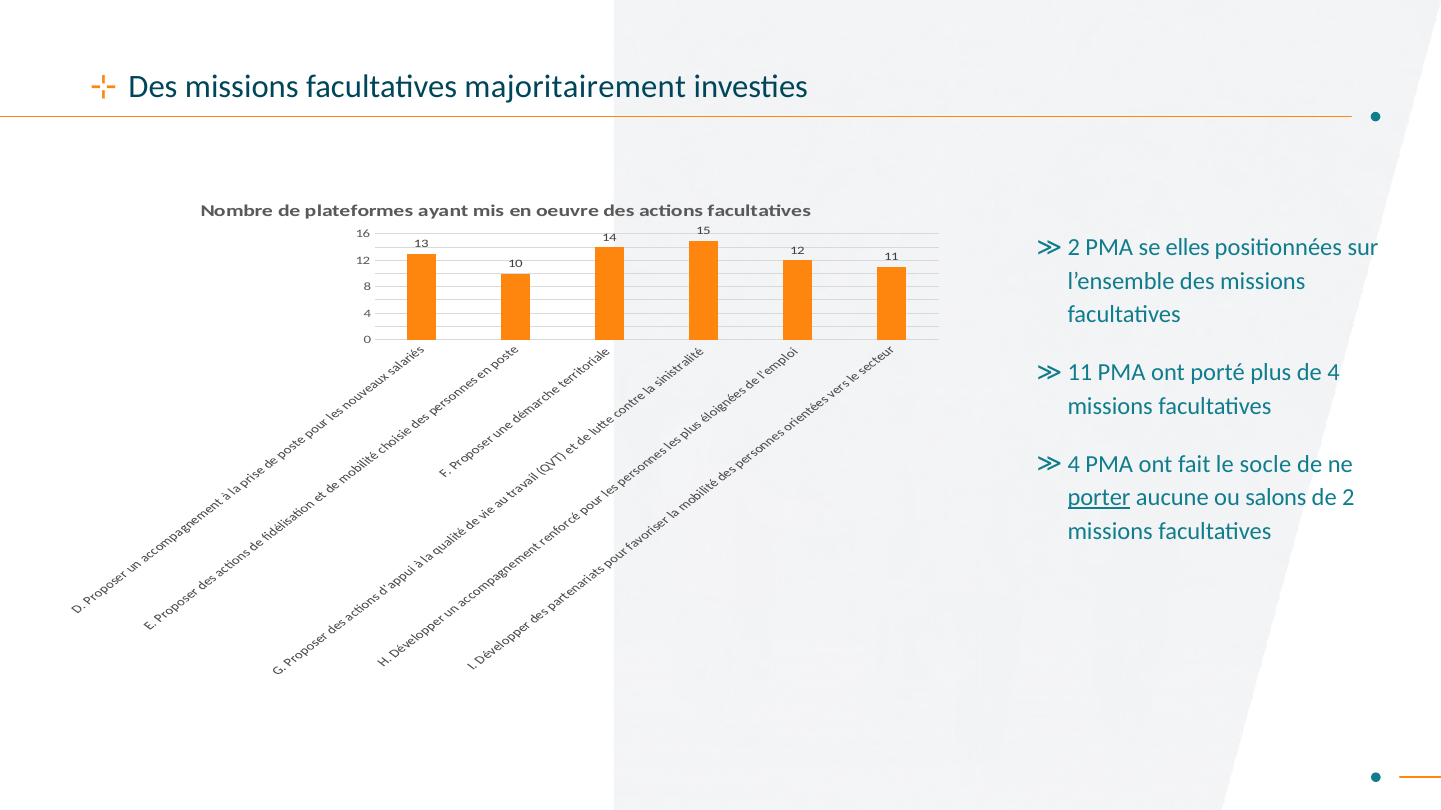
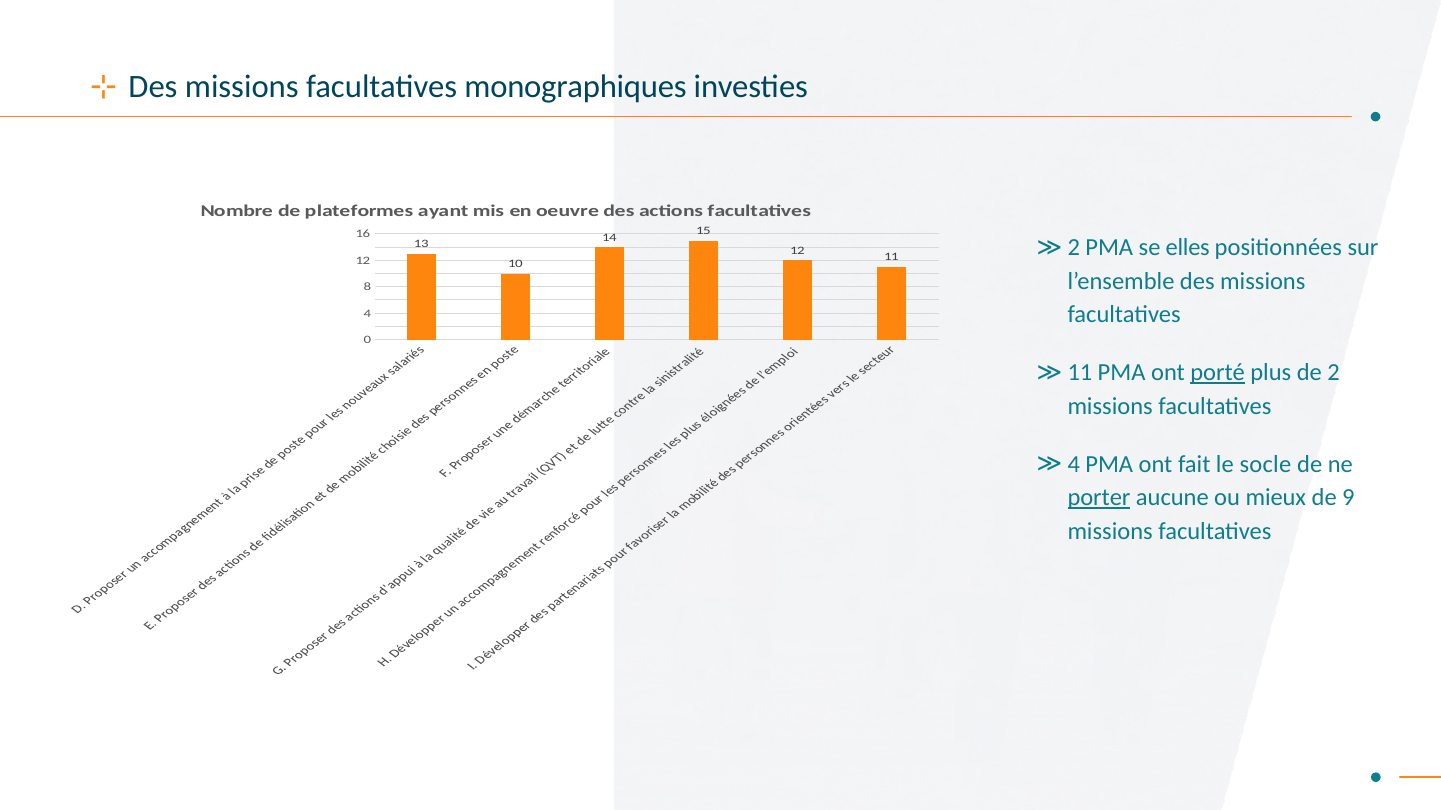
majoritairement: majoritairement -> monographiques
porté underline: none -> present
de 4: 4 -> 2
salons: salons -> mieux
2: 2 -> 9
